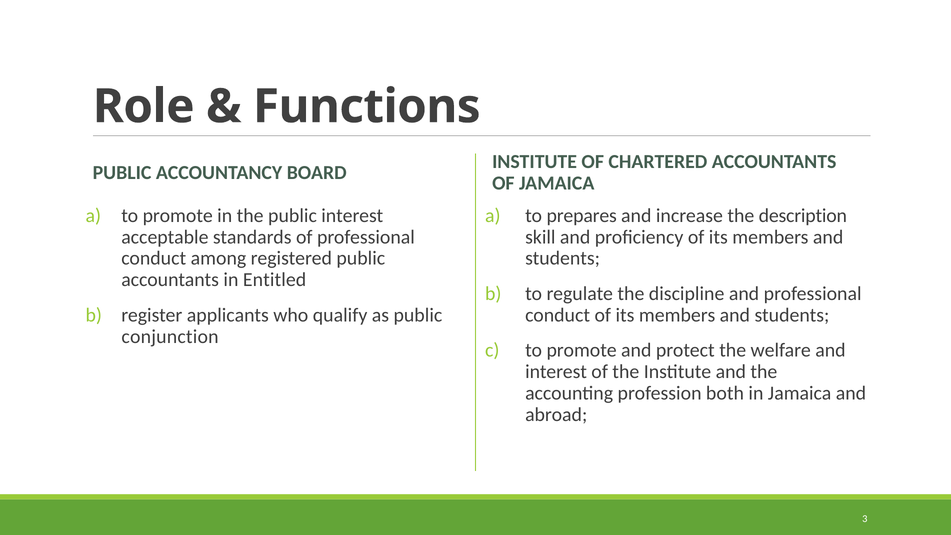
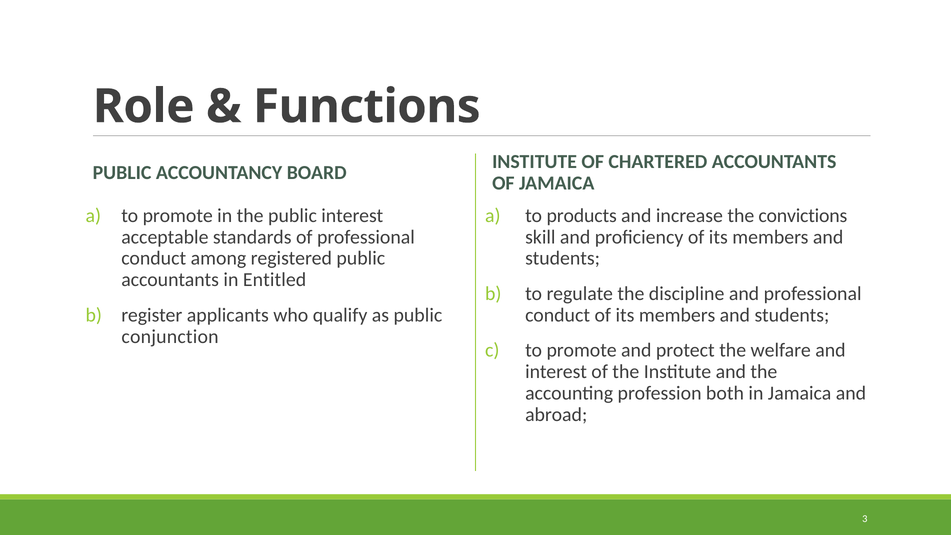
prepares: prepares -> products
description: description -> convictions
